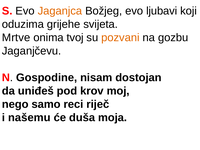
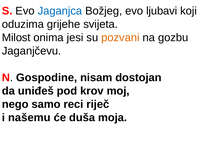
Jaganjca colour: orange -> blue
Mrtve: Mrtve -> Milost
tvoj: tvoj -> jesi
